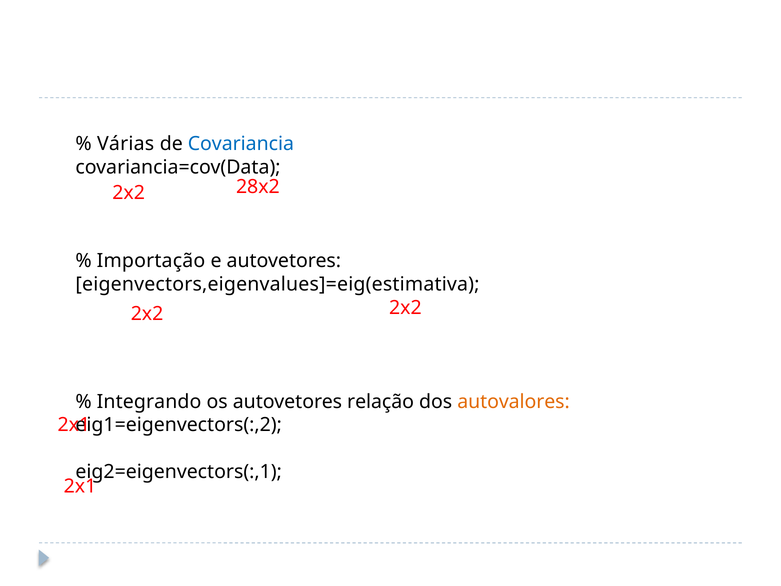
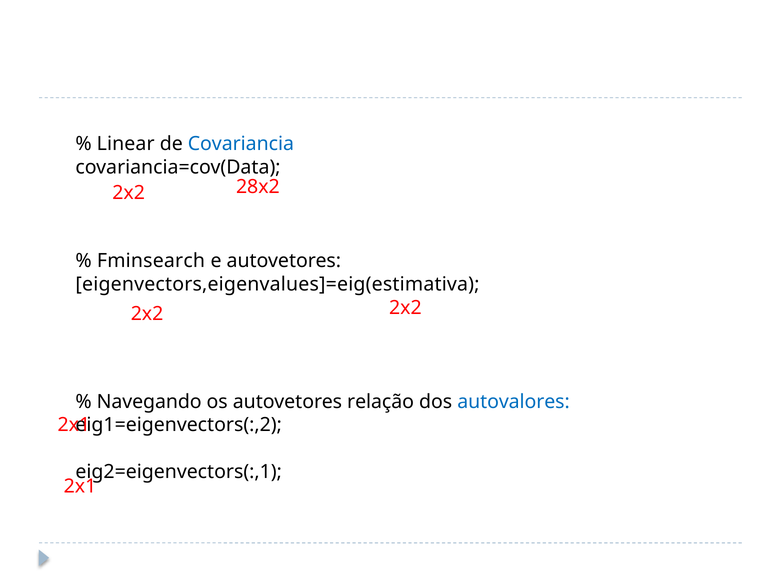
Várias: Várias -> Linear
Importação: Importação -> Fminsearch
Integrando: Integrando -> Navegando
autovalores colour: orange -> blue
